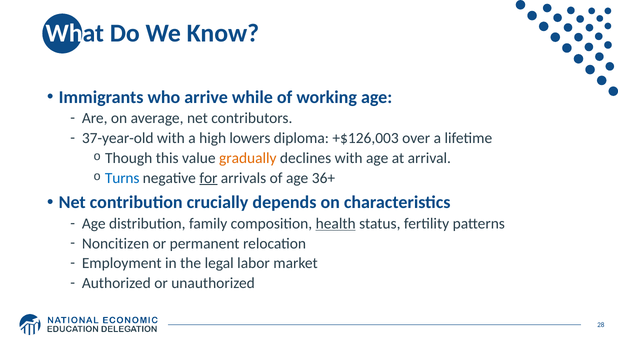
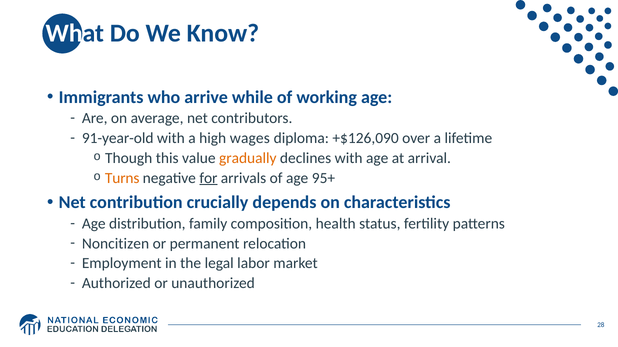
37-year-old: 37-year-old -> 91-year-old
lowers: lowers -> wages
+$126,003: +$126,003 -> +$126,090
Turns colour: blue -> orange
36+: 36+ -> 95+
health underline: present -> none
